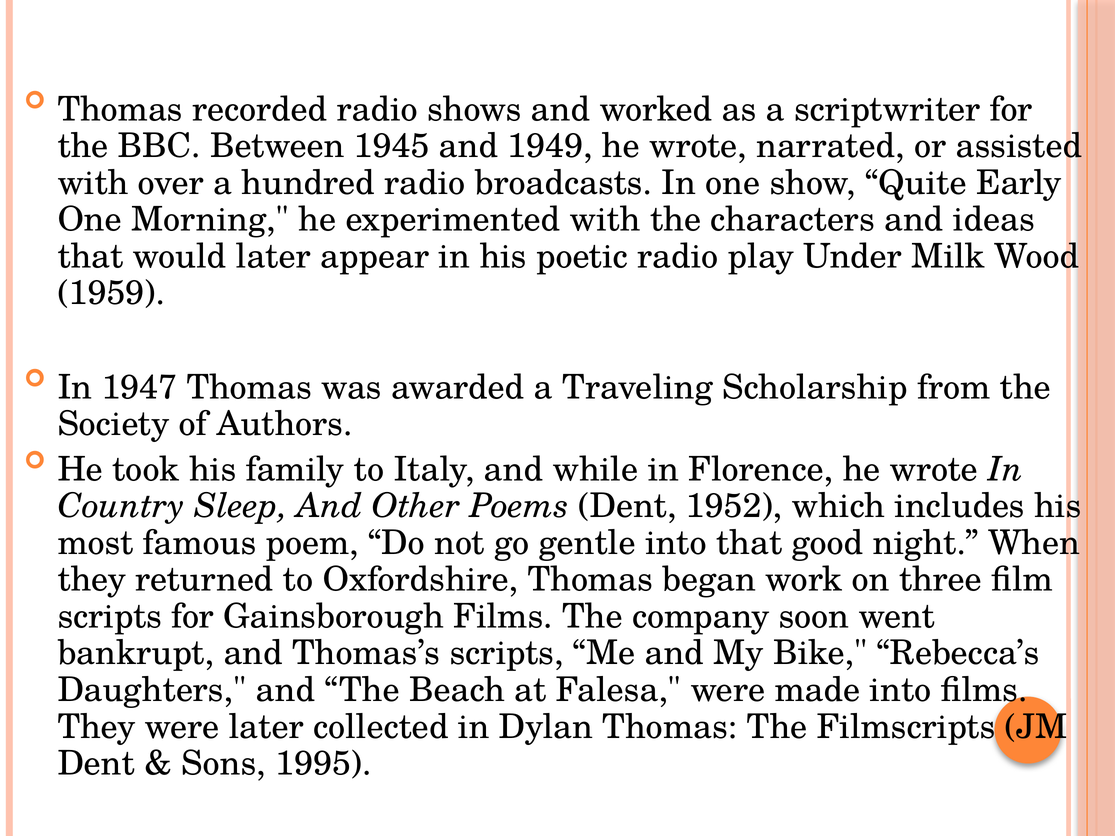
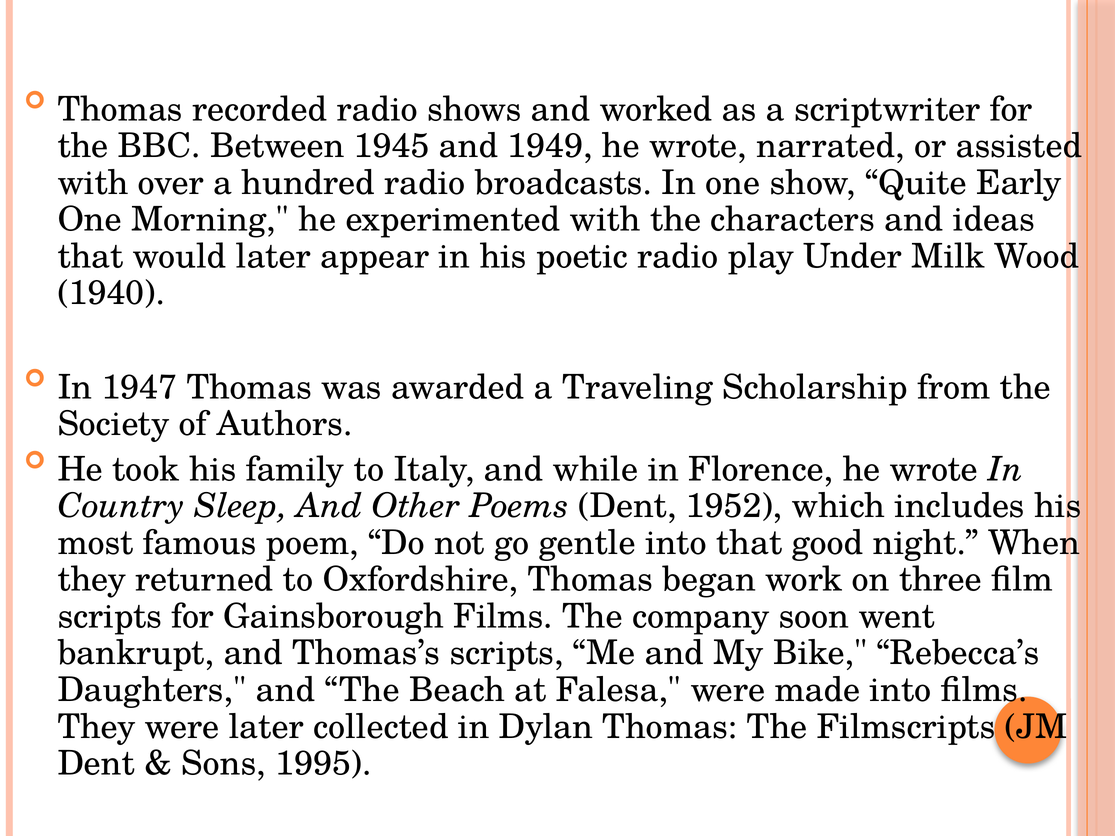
1959: 1959 -> 1940
